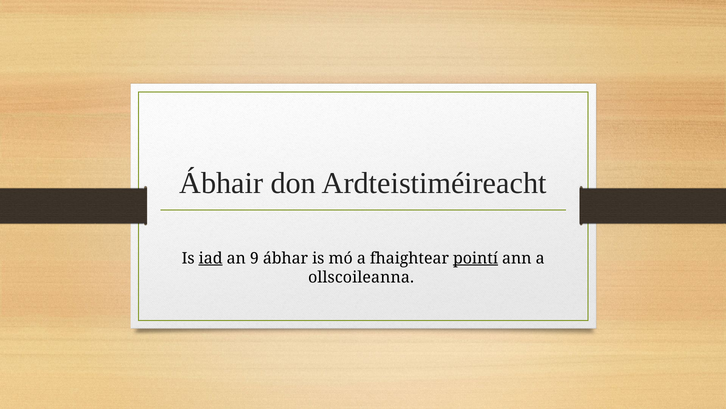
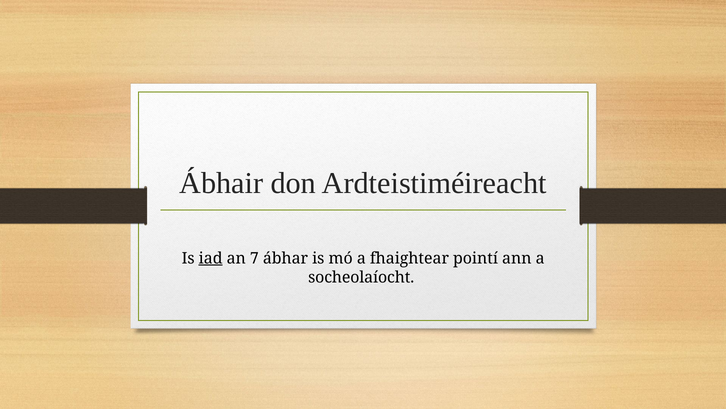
9: 9 -> 7
pointí underline: present -> none
ollscoileanna: ollscoileanna -> socheolaíocht
